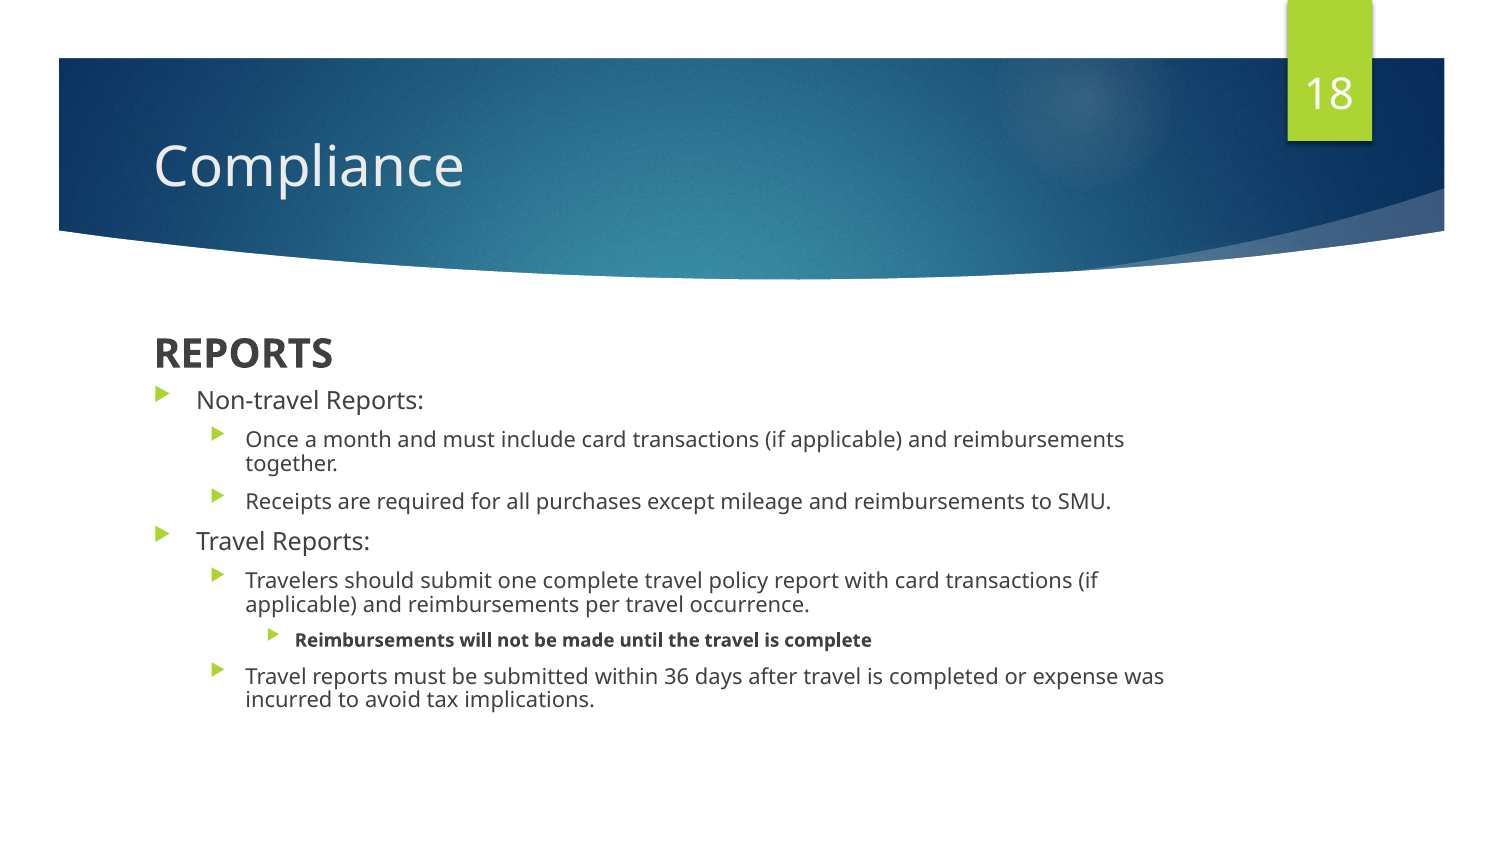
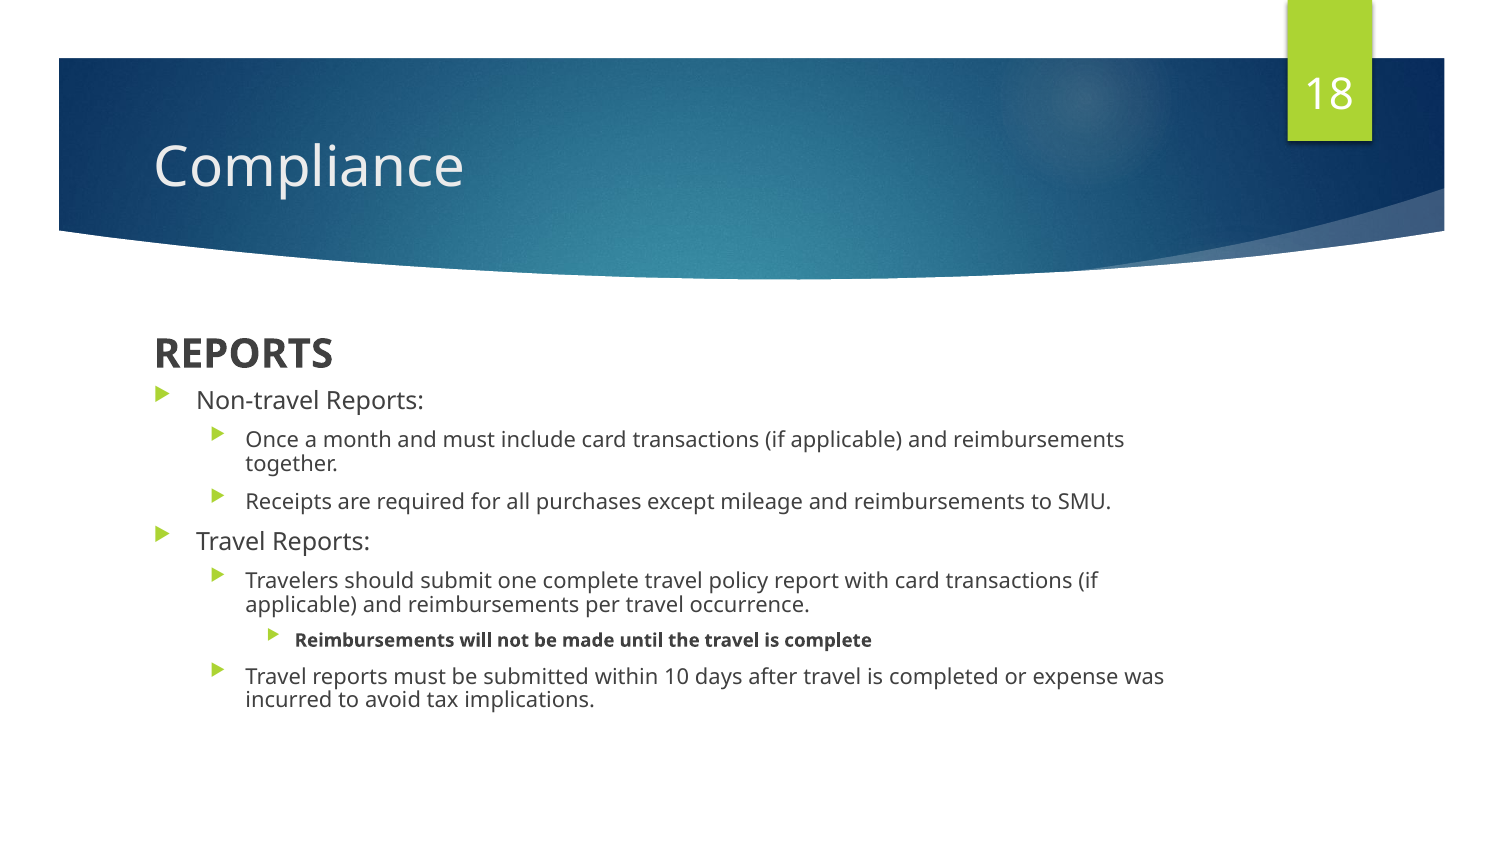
36: 36 -> 10
